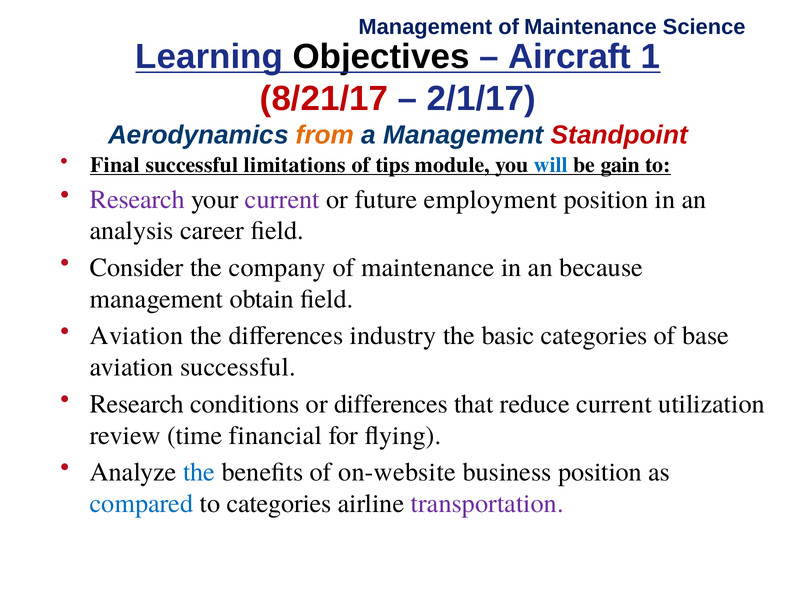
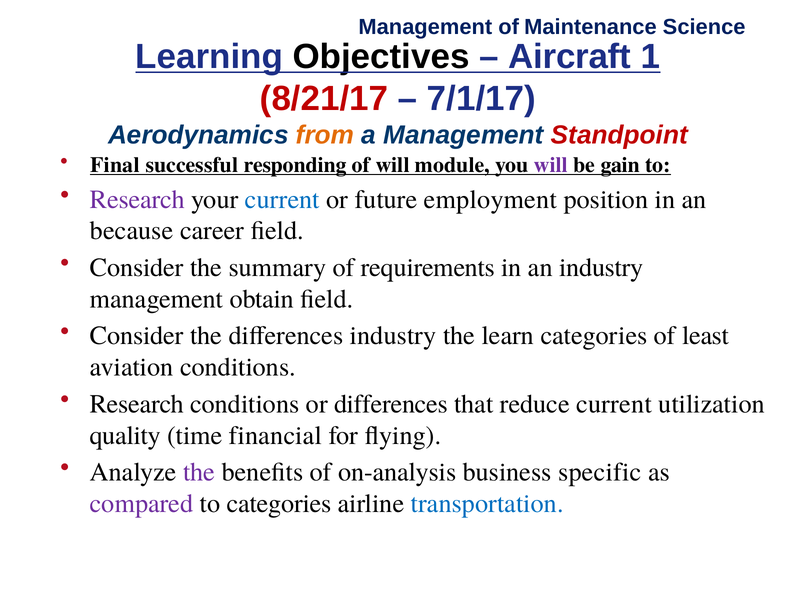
2/1/17: 2/1/17 -> 7/1/17
limitations: limitations -> responding
of tips: tips -> will
will at (551, 165) colour: blue -> purple
current at (282, 199) colour: purple -> blue
analysis: analysis -> because
company: company -> summary
maintenance at (428, 268): maintenance -> requirements
an because: because -> industry
Aviation at (137, 336): Aviation -> Consider
basic: basic -> learn
base: base -> least
aviation successful: successful -> conditions
review: review -> quality
the at (199, 472) colour: blue -> purple
on-website: on-website -> on-analysis
business position: position -> specific
compared colour: blue -> purple
transportation colour: purple -> blue
